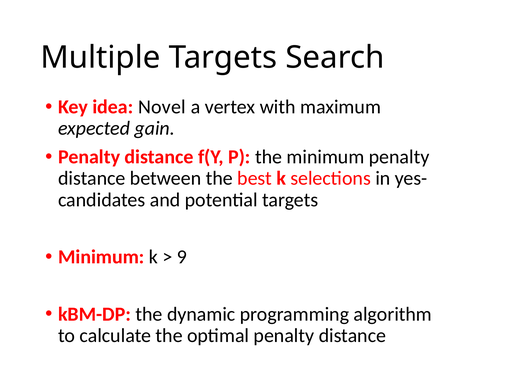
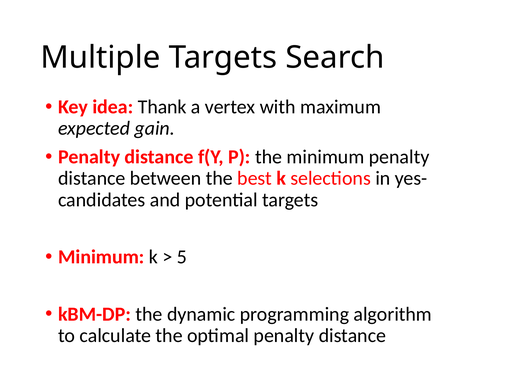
Novel: Novel -> Thank
9: 9 -> 5
